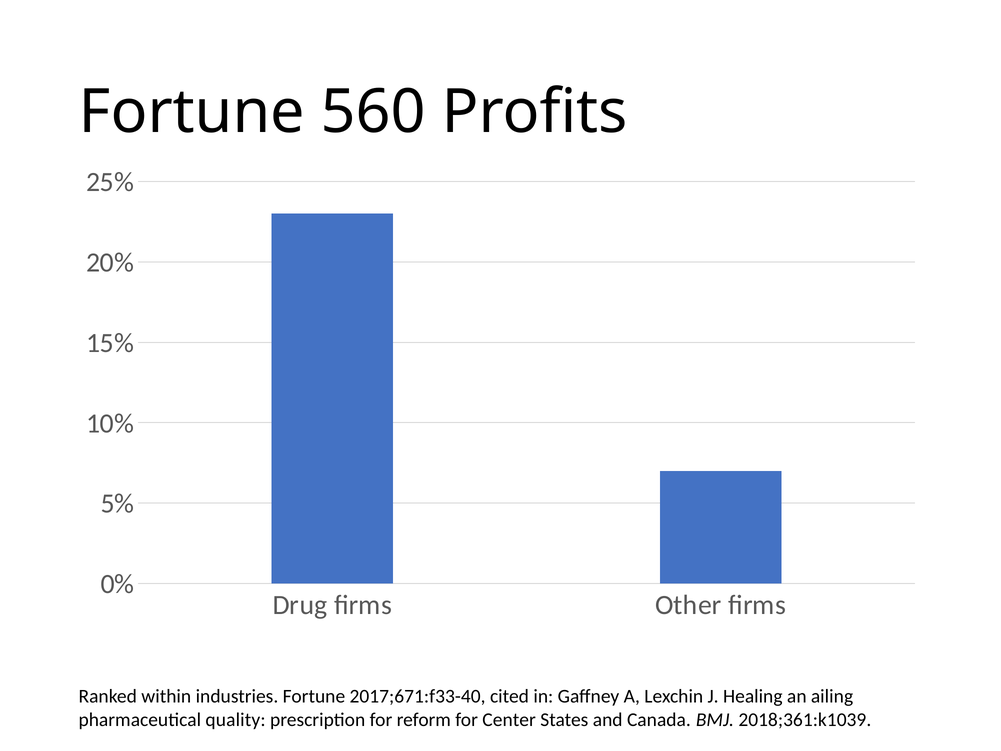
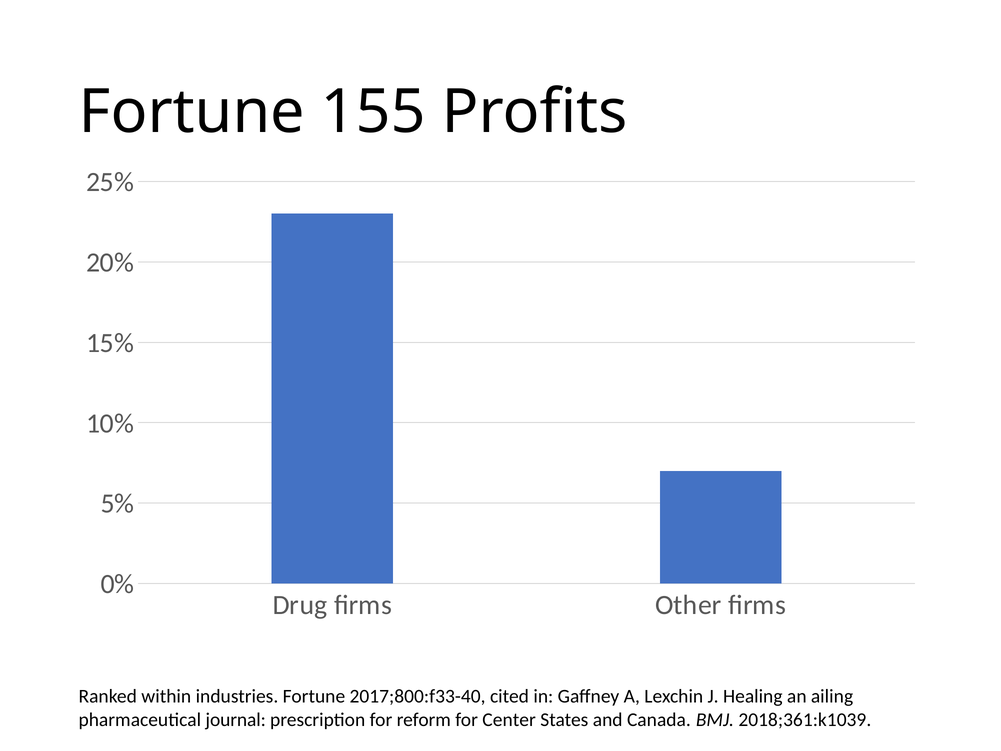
560: 560 -> 155
2017;671:f33-40: 2017;671:f33-40 -> 2017;800:f33-40
quality: quality -> journal
